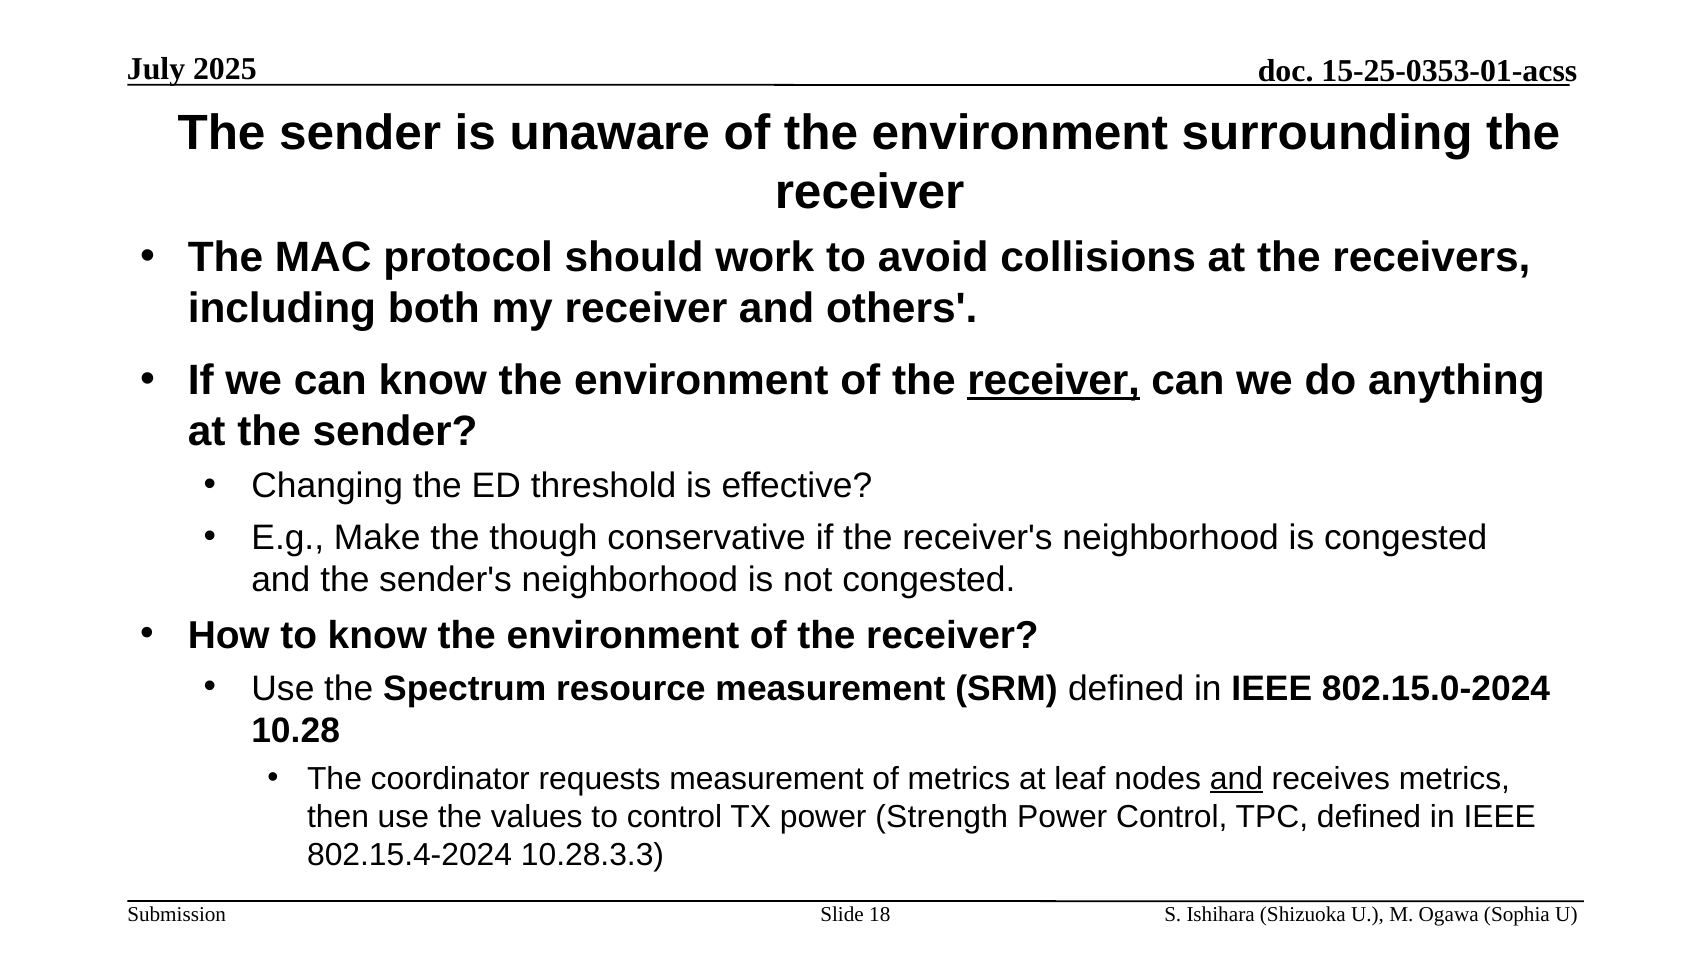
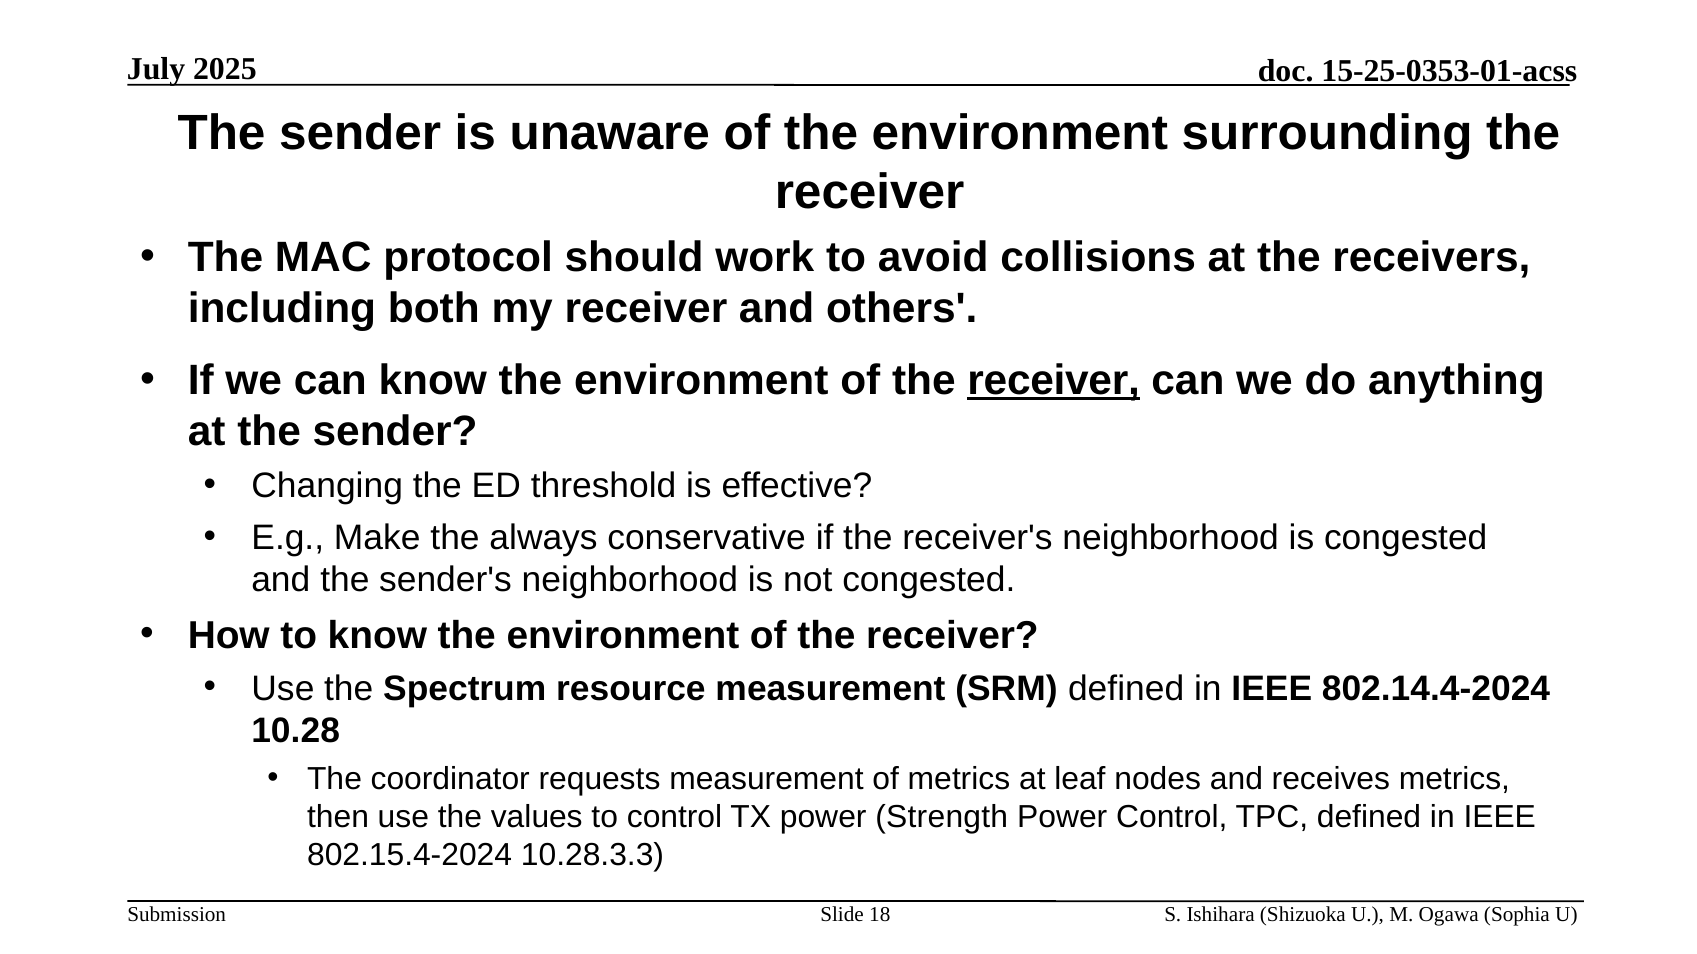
though: though -> always
802.15.0-2024: 802.15.0-2024 -> 802.14.4-2024
and at (1236, 779) underline: present -> none
